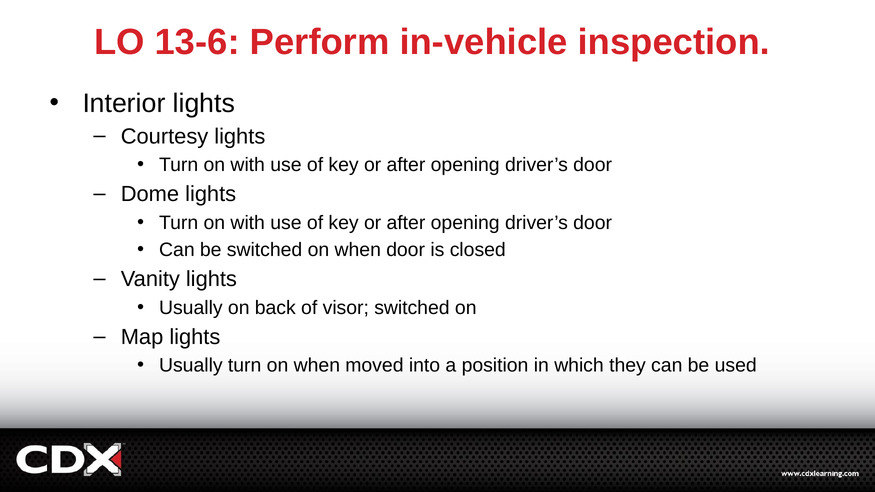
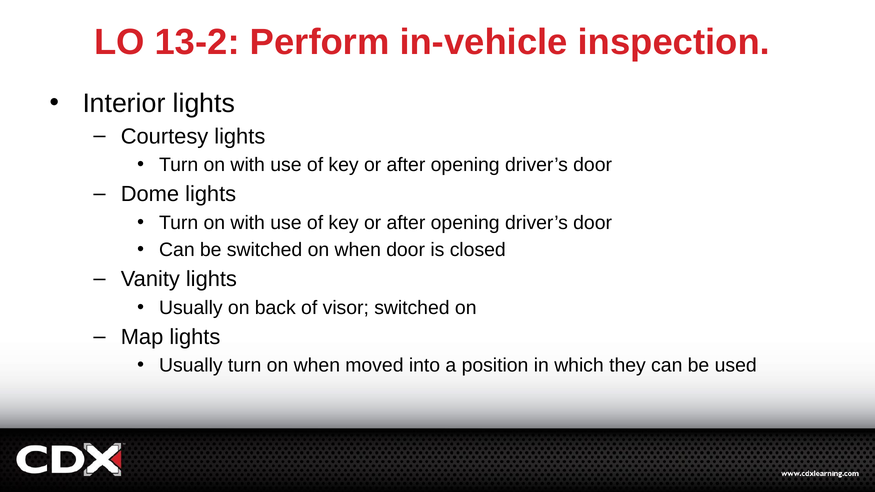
13-6: 13-6 -> 13-2
